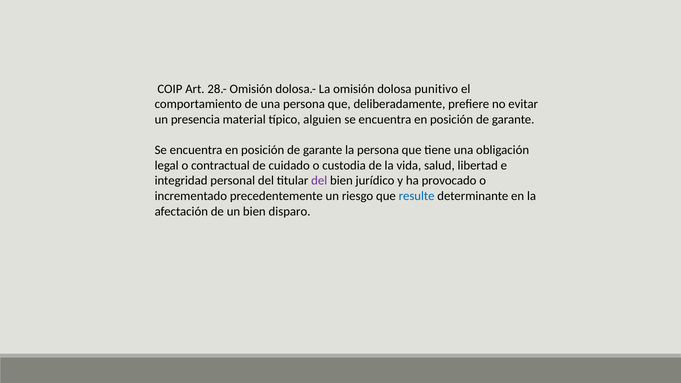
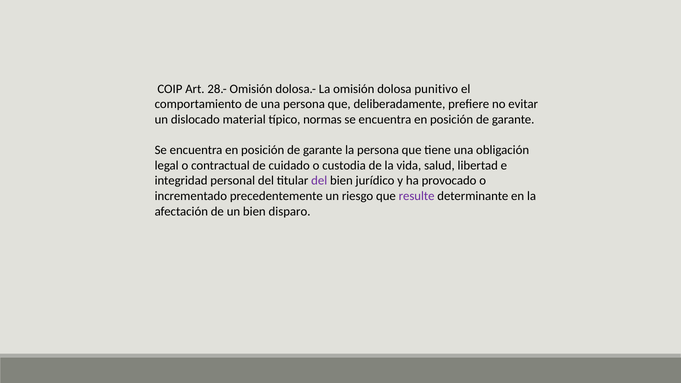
presencia: presencia -> dislocado
alguien: alguien -> normas
resulte colour: blue -> purple
